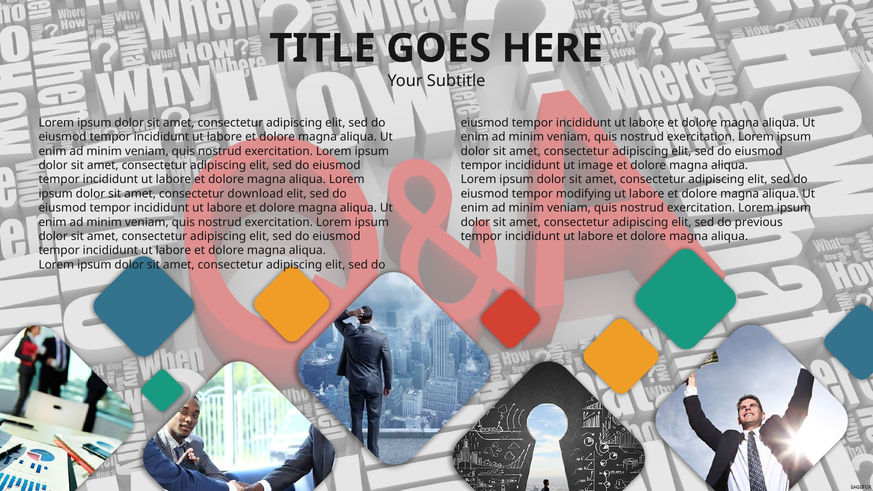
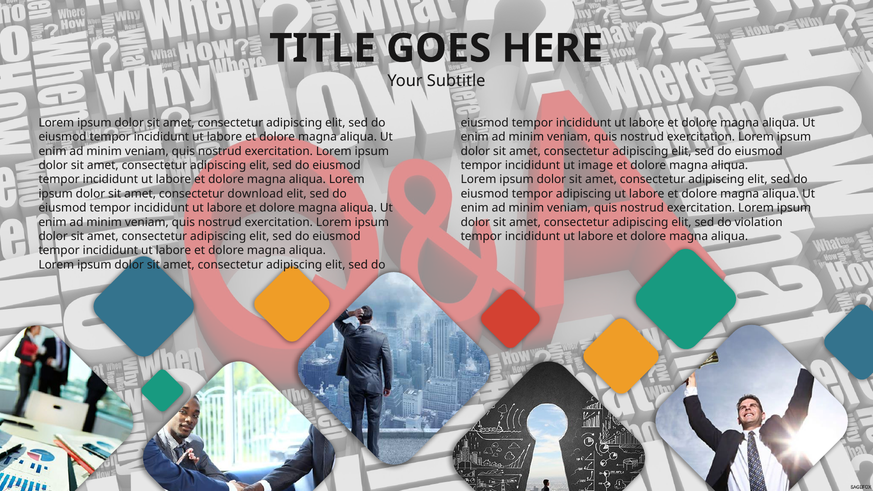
tempor modifying: modifying -> adipiscing
previous: previous -> violation
